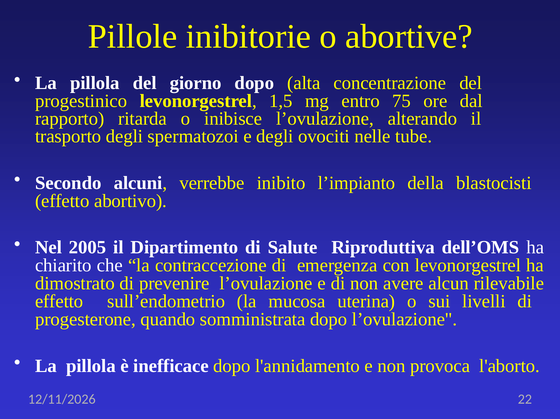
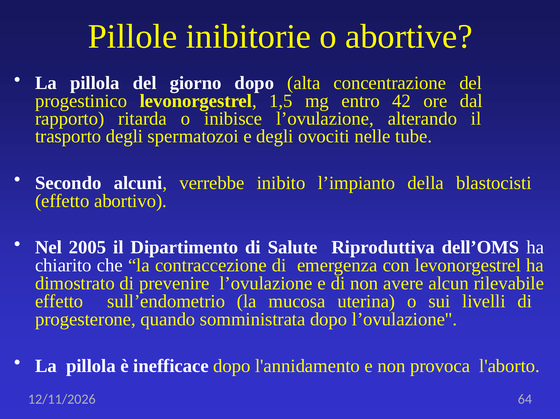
75: 75 -> 42
22: 22 -> 64
